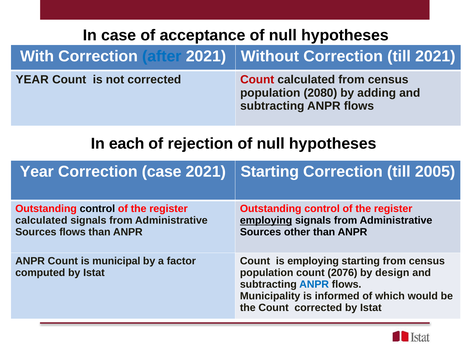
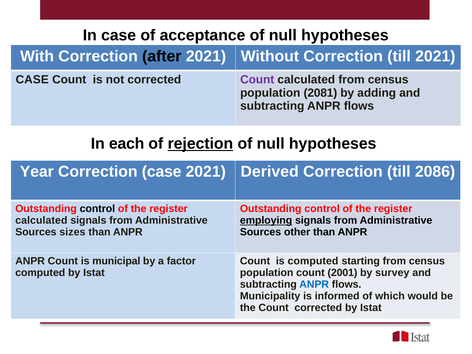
after colour: blue -> black
YEAR at (32, 80): YEAR -> CASE
Count at (257, 80) colour: red -> purple
2080: 2080 -> 2081
rejection underline: none -> present
2021 Starting: Starting -> Derived
2005: 2005 -> 2086
Sources flows: flows -> sizes
is employing: employing -> computed
2076: 2076 -> 2001
design: design -> survey
